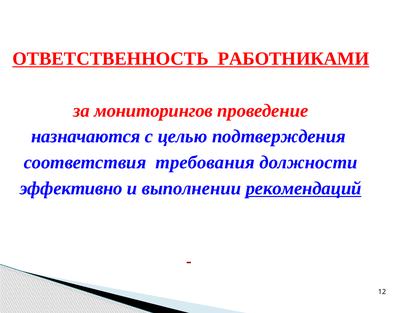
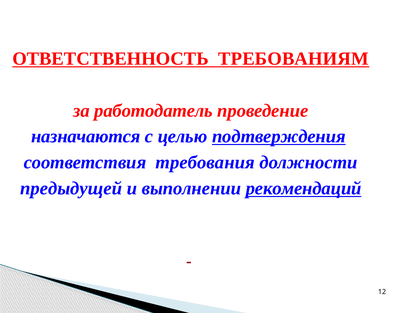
РАБОТНИКАМИ: РАБОТНИКАМИ -> ТРЕБОВАНИЯМ
мониторингов: мониторингов -> работодатель
подтверждения underline: none -> present
эффективно: эффективно -> предыдущей
